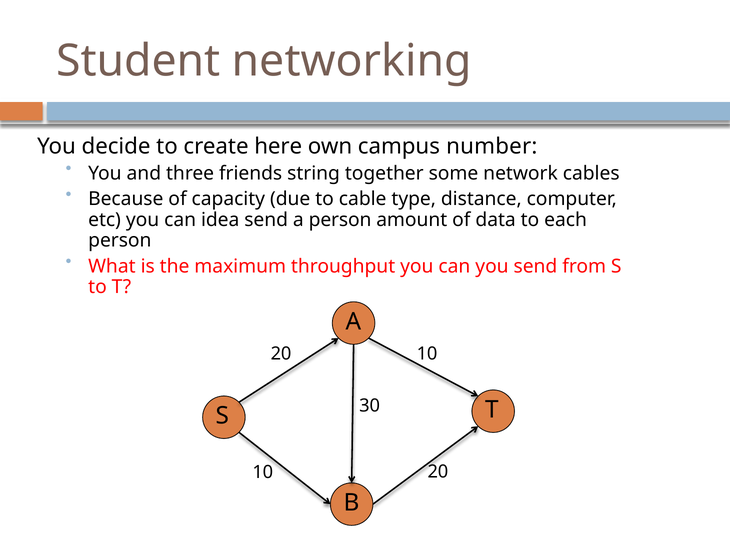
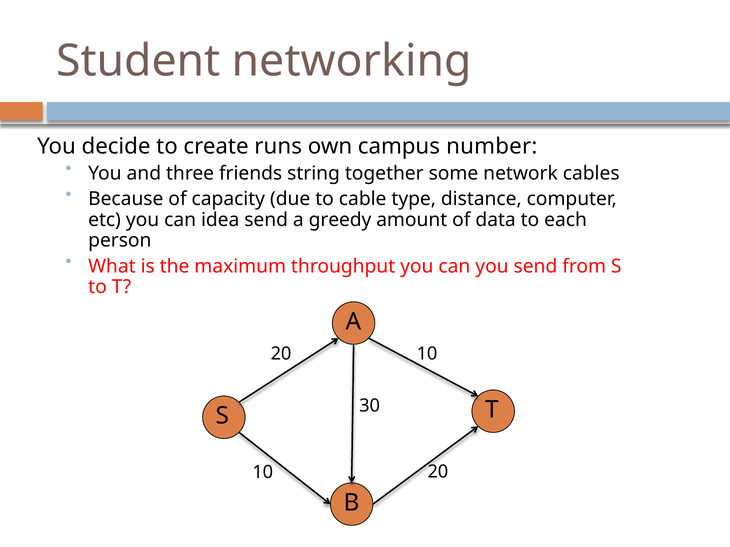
here: here -> runs
a person: person -> greedy
